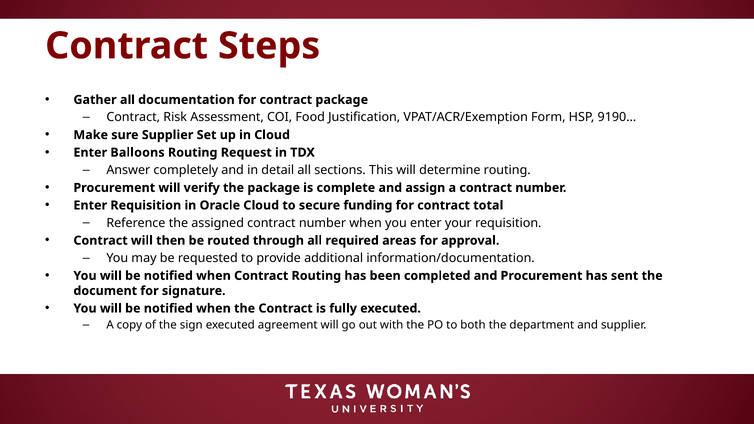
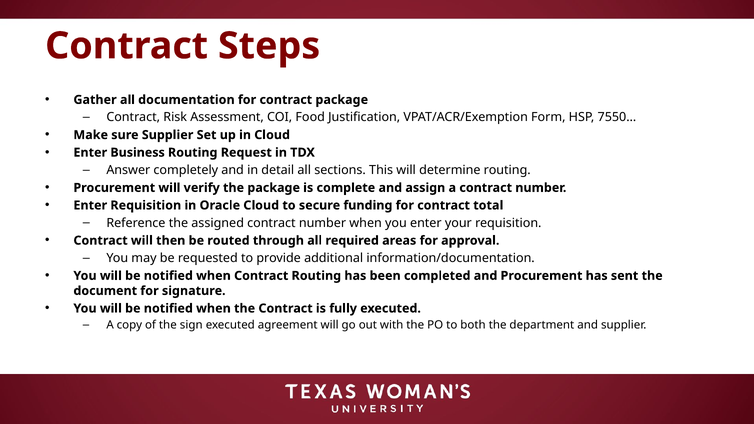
9190…: 9190… -> 7550…
Balloons: Balloons -> Business
